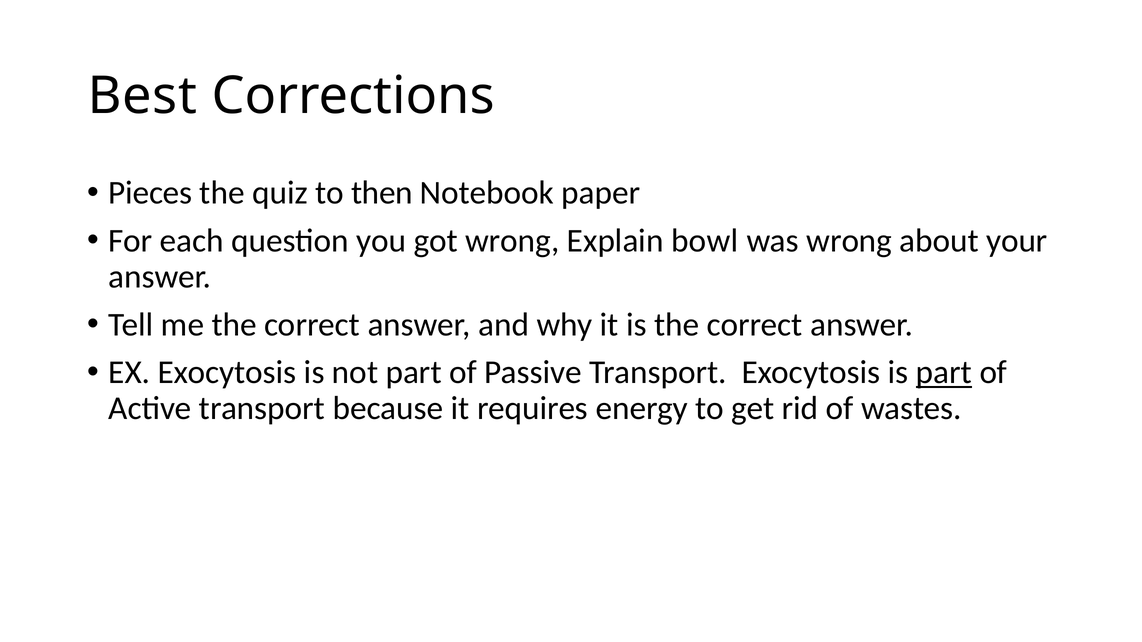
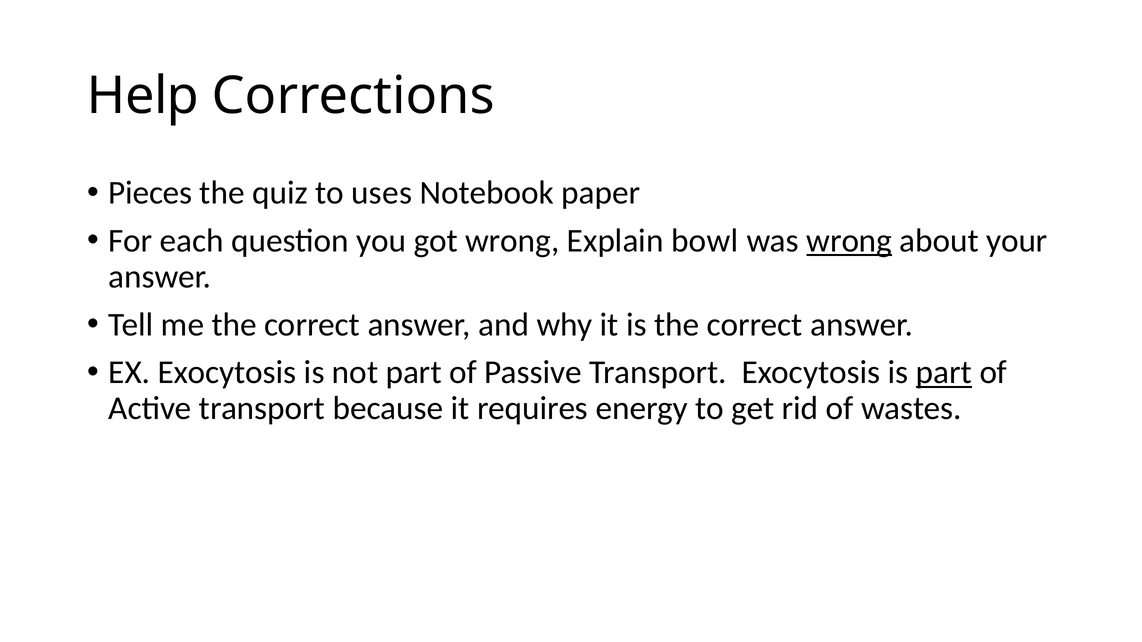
Best: Best -> Help
then: then -> uses
wrong at (849, 241) underline: none -> present
